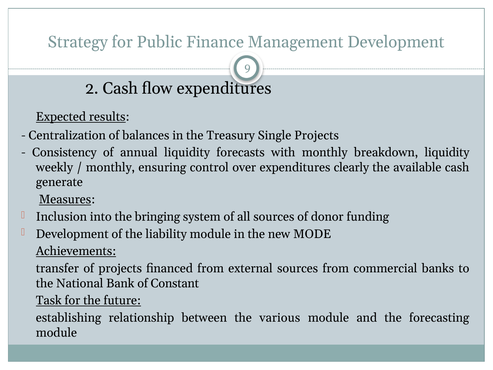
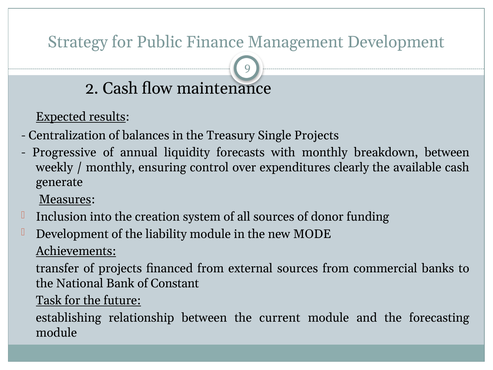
flow expenditures: expenditures -> maintenance
Consistency: Consistency -> Progressive
breakdown liquidity: liquidity -> between
bringing: bringing -> creation
various: various -> current
